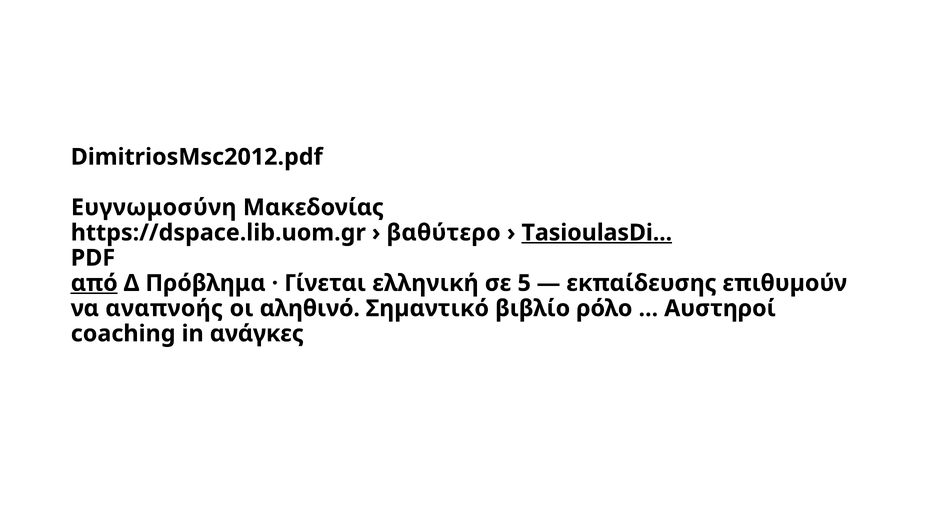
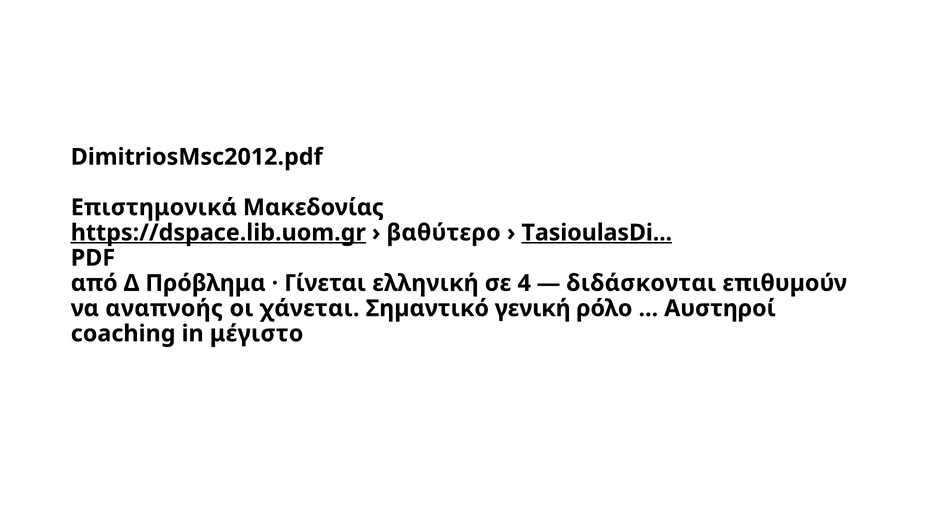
Ευγνωμοσύνη: Ευγνωμοσύνη -> Επιστημονικά
https://dspace.lib.uom.gr underline: none -> present
από underline: present -> none
5: 5 -> 4
εκπαίδευσης: εκπαίδευσης -> διδάσκονται
αληθινό: αληθινό -> χάνεται
βιβλίο: βιβλίο -> γενική
ανάγκες: ανάγκες -> μέγιστο
